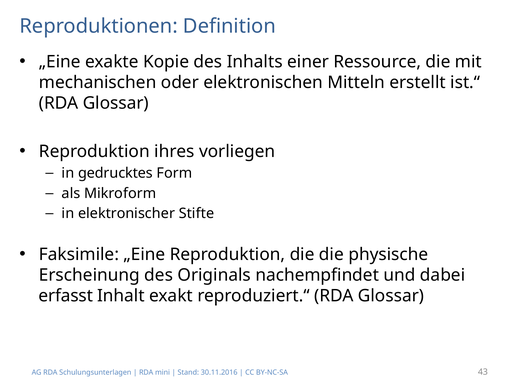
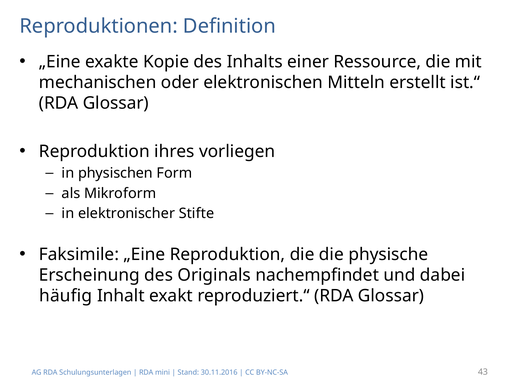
gedrucktes: gedrucktes -> physischen
erfasst: erfasst -> häufig
